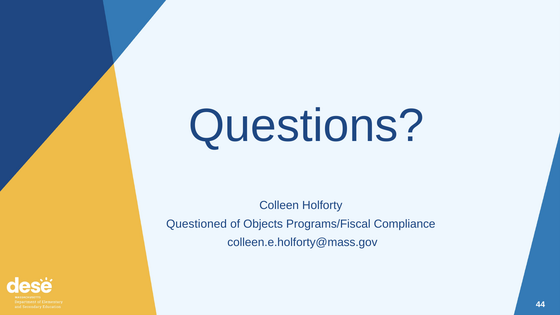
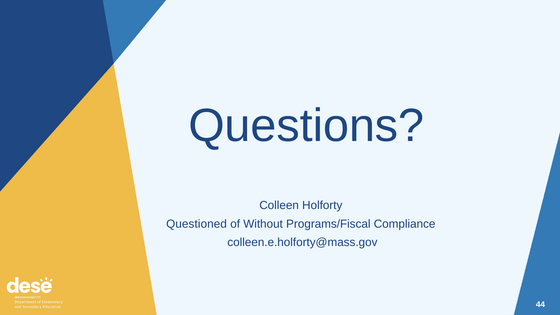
Objects: Objects -> Without
